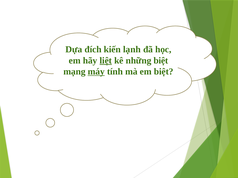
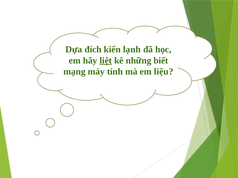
những biệt: biệt -> biết
máy underline: present -> none
em biệt: biệt -> liệu
